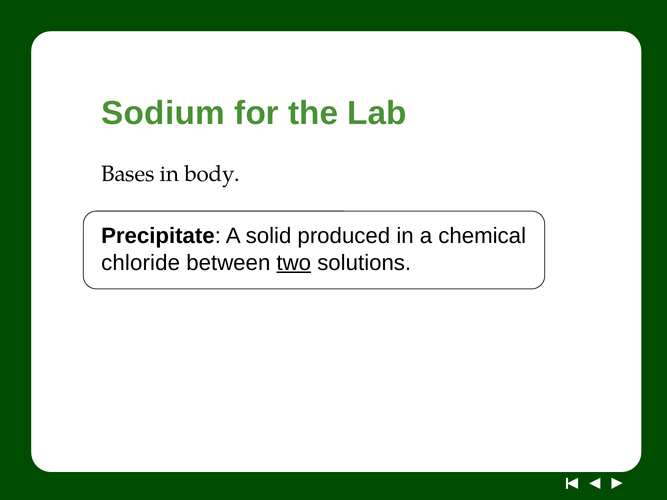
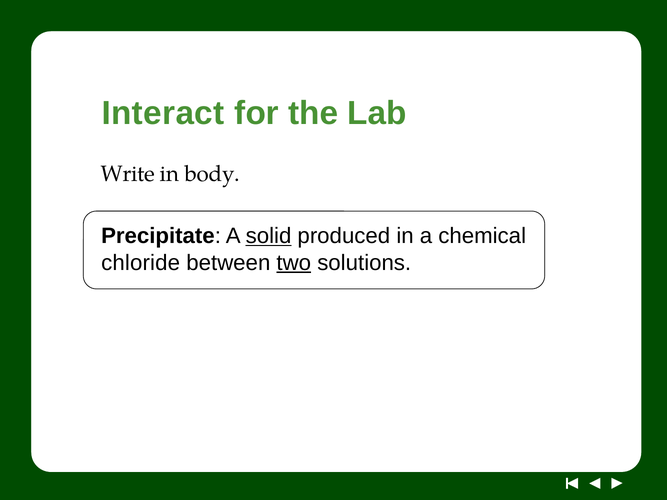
Sodium: Sodium -> Interact
Bases: Bases -> Write
solid underline: none -> present
